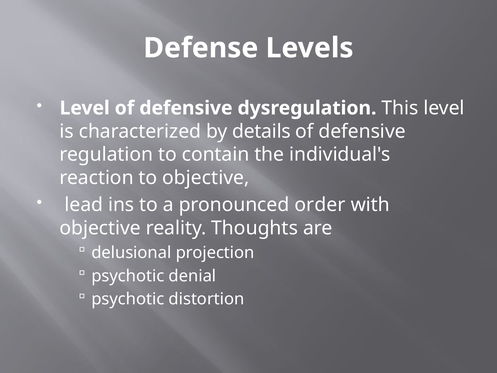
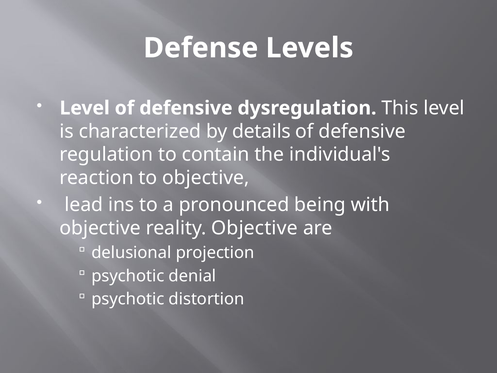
order: order -> being
reality Thoughts: Thoughts -> Objective
